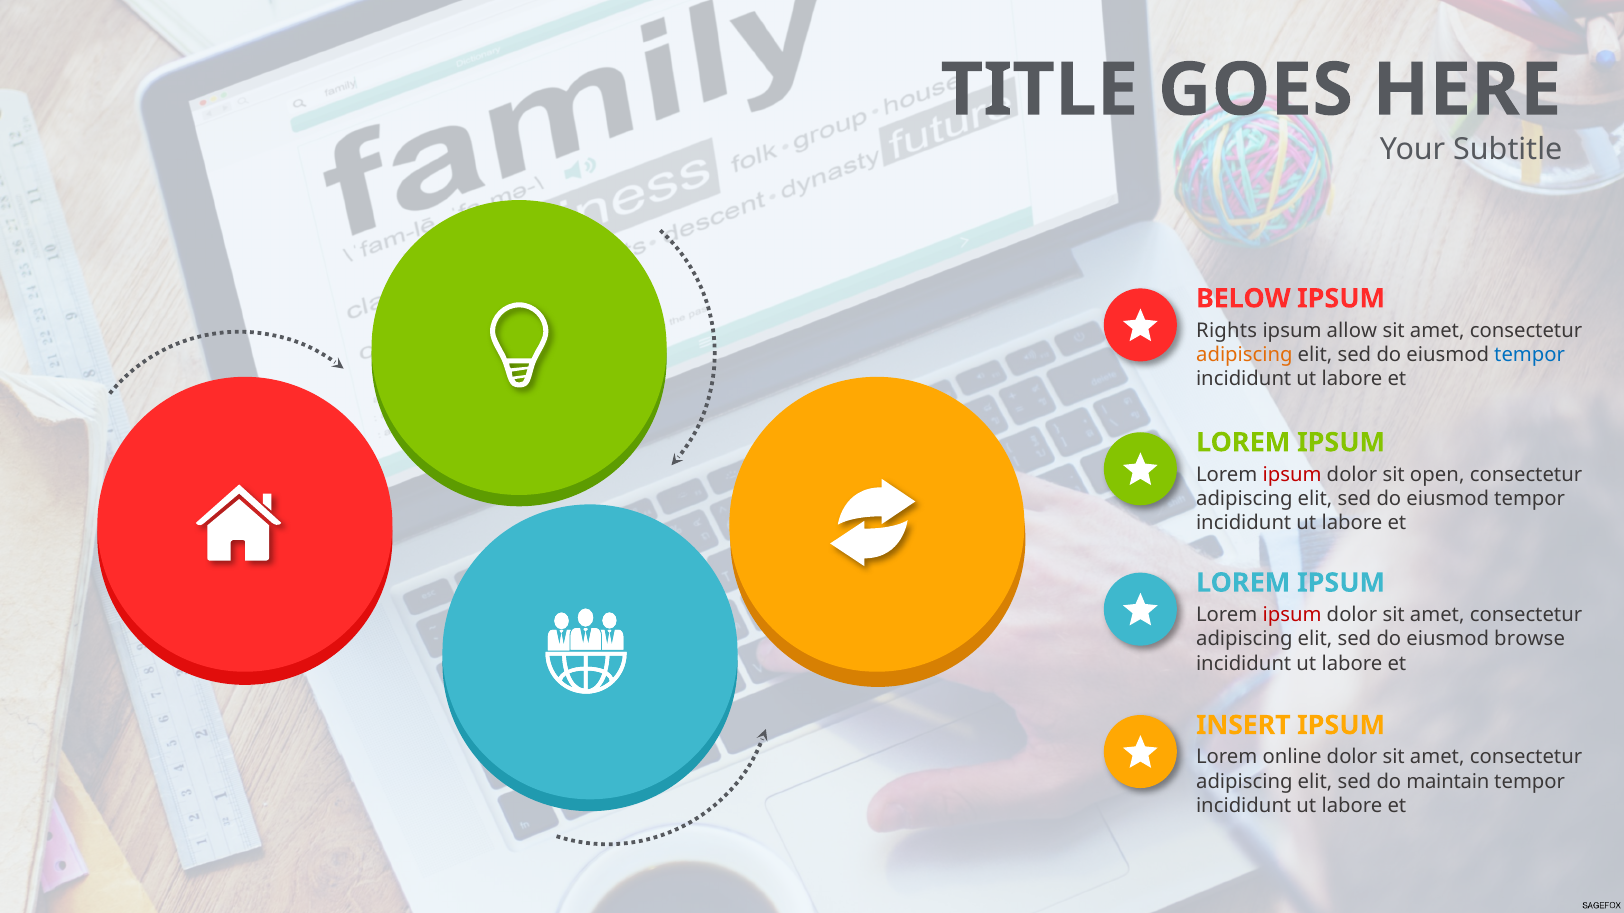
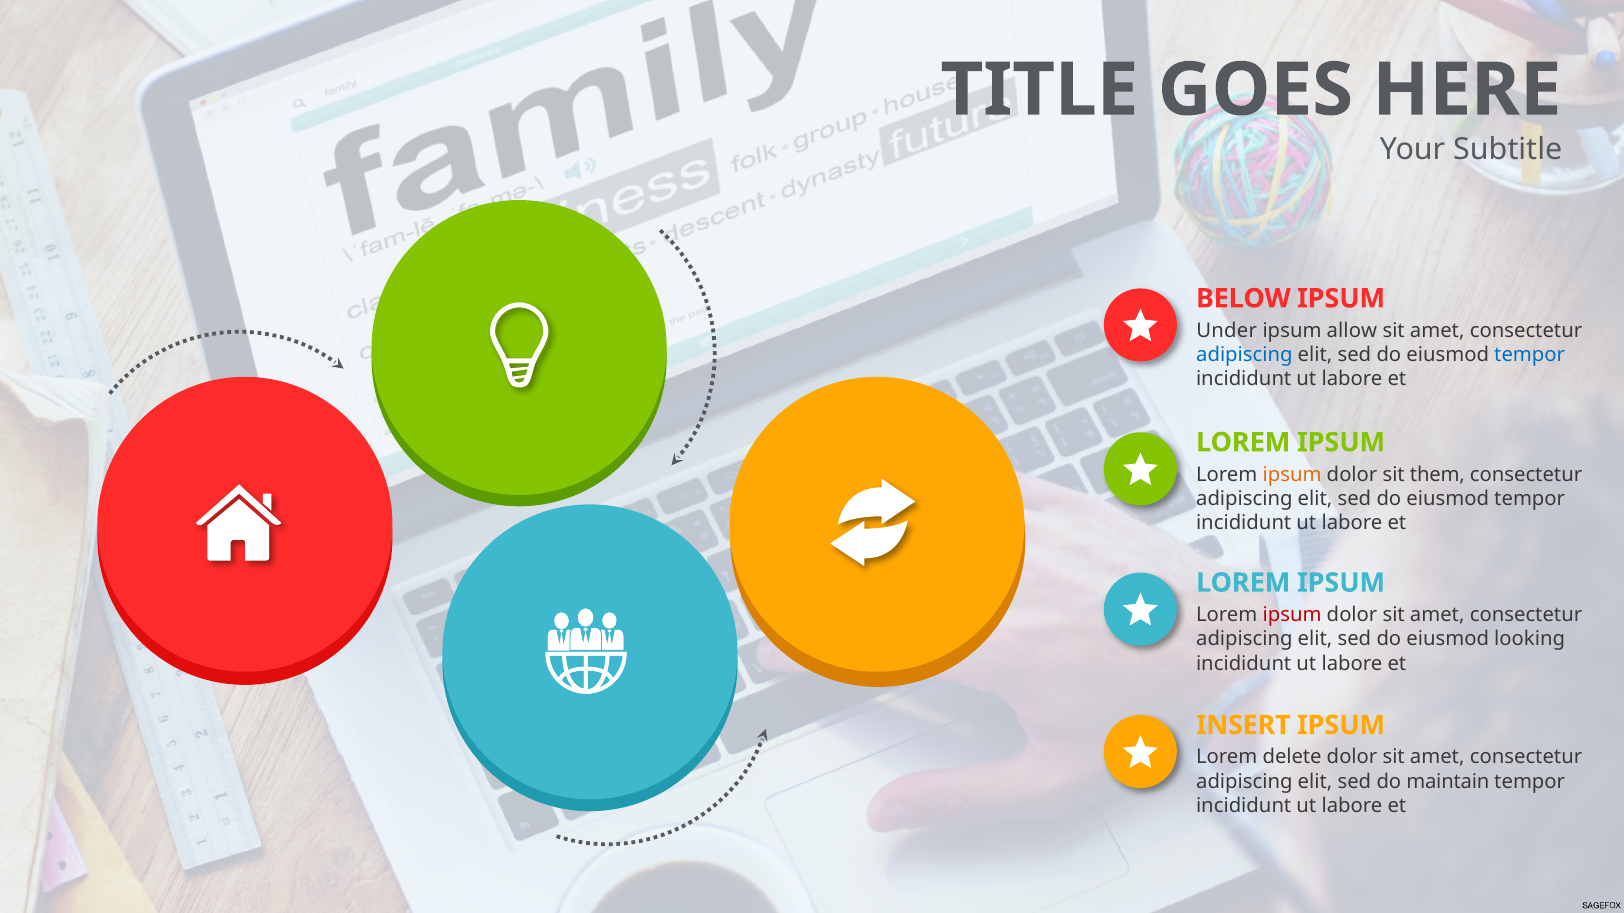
Rights: Rights -> Under
adipiscing at (1244, 355) colour: orange -> blue
ipsum at (1292, 475) colour: red -> orange
open: open -> them
browse: browse -> looking
online: online -> delete
